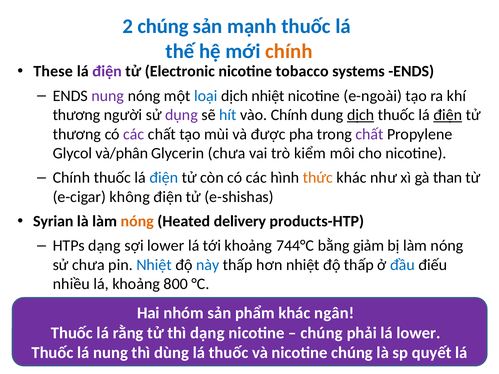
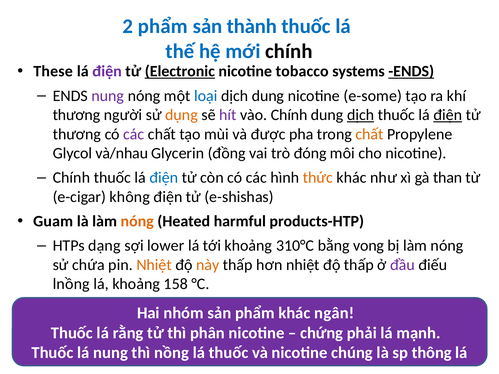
2 chúng: chúng -> phẩm
mạnh: mạnh -> thành
chính at (289, 51) colour: orange -> black
Electronic underline: none -> present
ENDS at (411, 71) underline: none -> present
dịch nhiệt: nhiệt -> dung
e-ngoài: e-ngoài -> e-some
dụng colour: purple -> orange
hít colour: blue -> purple
chất at (370, 134) colour: purple -> orange
và/phân: và/phân -> và/nhau
Glycerin chưa: chưa -> đồng
kiểm: kiểm -> đóng
Syrian: Syrian -> Guam
delivery: delivery -> harmful
744°C: 744°C -> 310°C
giảm: giảm -> vong
sử chưa: chưa -> chứa
Nhiệt at (154, 265) colour: blue -> orange
này colour: blue -> orange
đầu colour: blue -> purple
nhiều: nhiều -> lnồng
800: 800 -> 158
thì dạng: dạng -> phân
chúng at (322, 333): chúng -> chứng
lá lower: lower -> mạnh
dùng: dùng -> nồng
quyết: quyết -> thông
